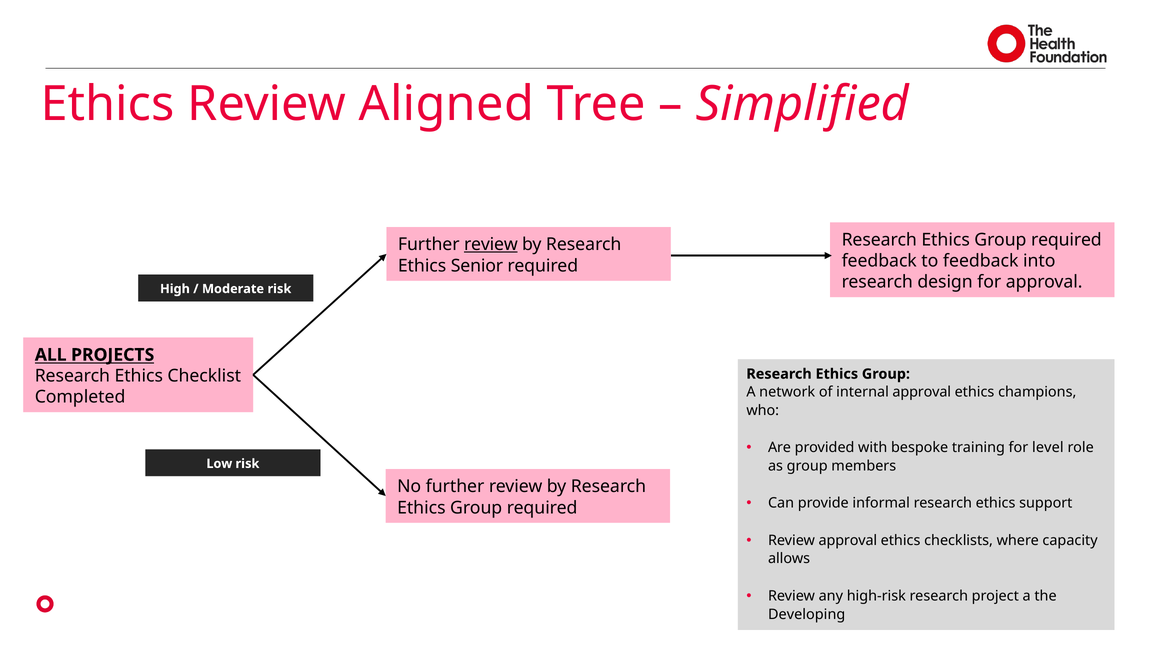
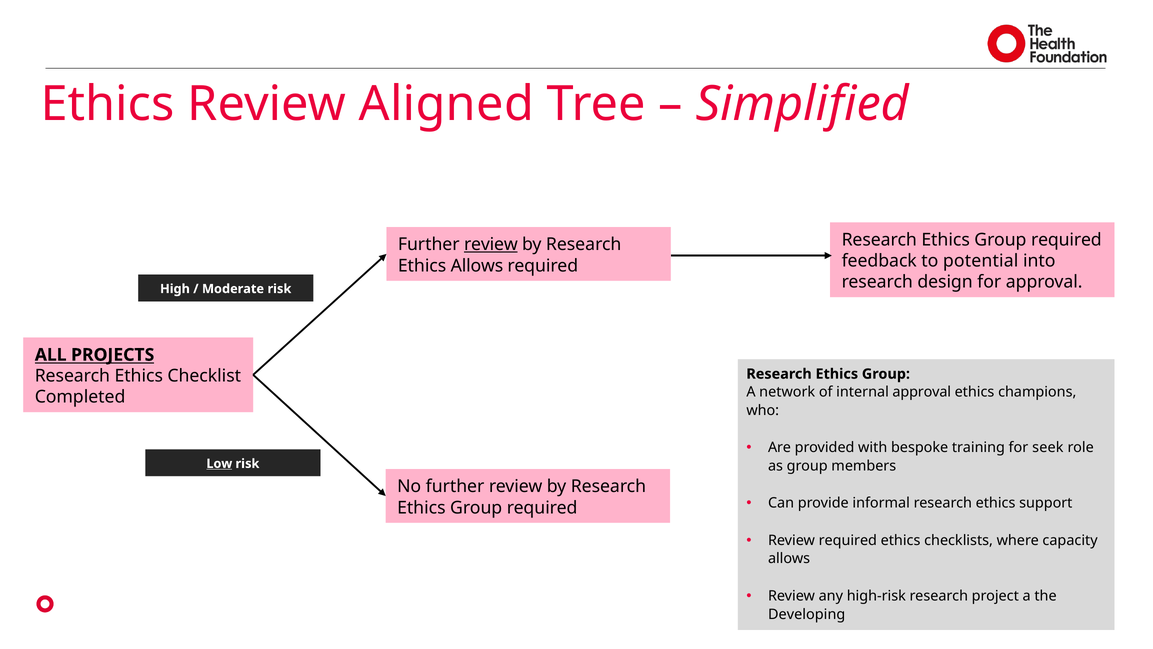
to feedback: feedback -> potential
Ethics Senior: Senior -> Allows
level: level -> seek
Low underline: none -> present
Review approval: approval -> required
